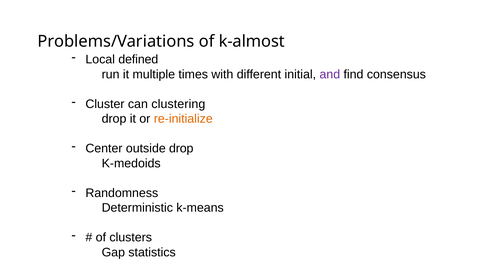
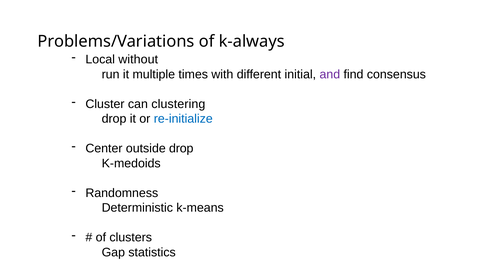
k-almost: k-almost -> k-always
defined: defined -> without
re-initialize colour: orange -> blue
